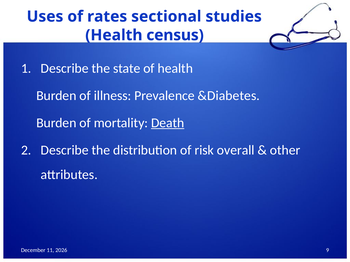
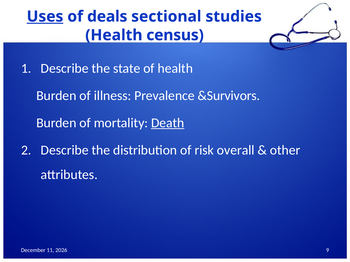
Uses underline: none -> present
rates: rates -> deals
&Diabetes: &Diabetes -> &Survivors
